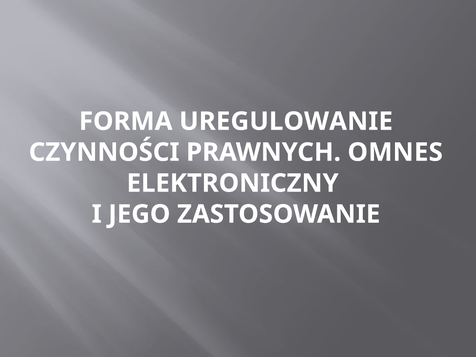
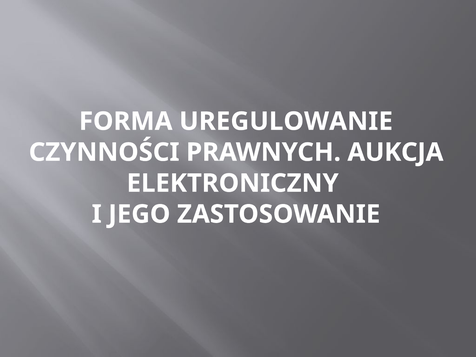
OMNES: OMNES -> AUKCJA
